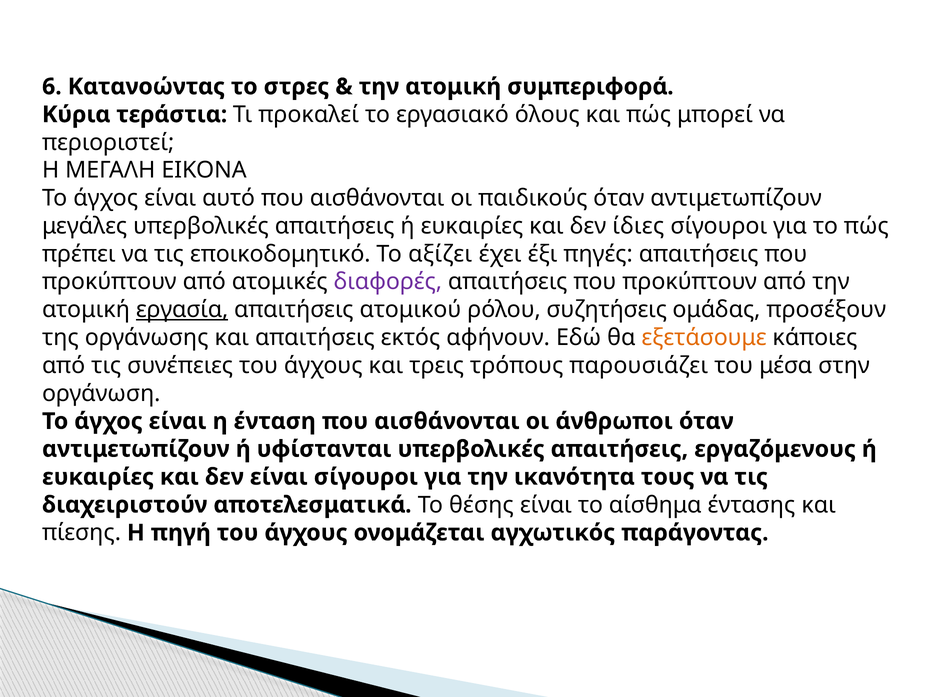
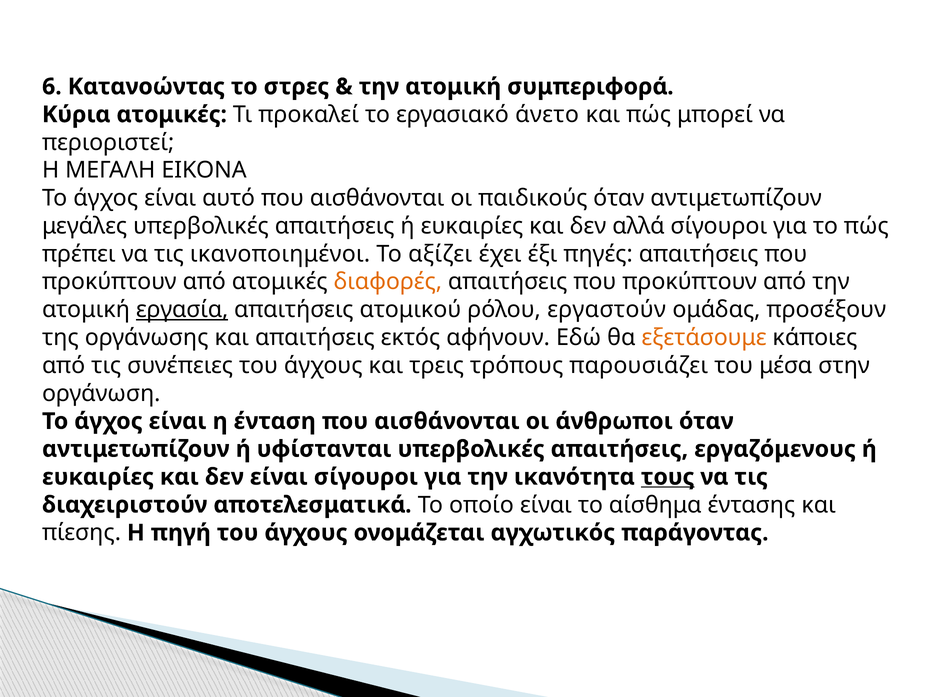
Κύρια τεράστια: τεράστια -> ατομικές
όλους: όλους -> άνετο
ίδιες: ίδιες -> αλλά
εποικοδομητικό: εποικοδομητικό -> ικανοποιημένοι
διαφορές colour: purple -> orange
συζητήσεις: συζητήσεις -> εργαστούν
τους underline: none -> present
θέσης: θέσης -> οποίο
